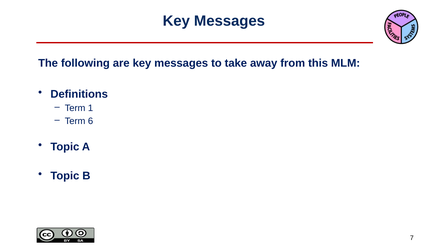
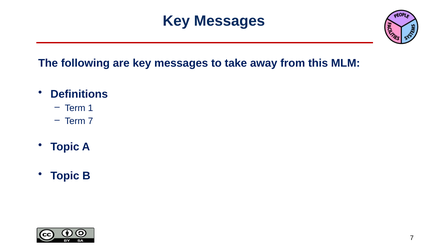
Term 6: 6 -> 7
